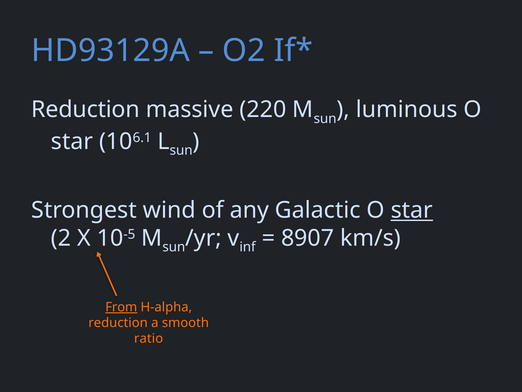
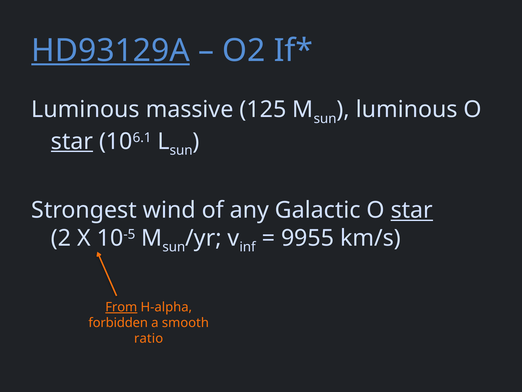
HD93129A underline: none -> present
Reduction at (86, 110): Reduction -> Luminous
220: 220 -> 125
star at (72, 141) underline: none -> present
8907: 8907 -> 9955
reduction at (118, 322): reduction -> forbidden
